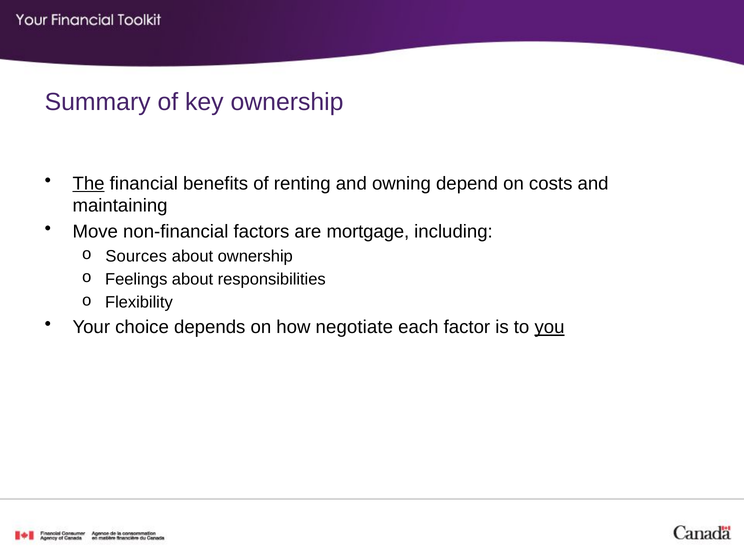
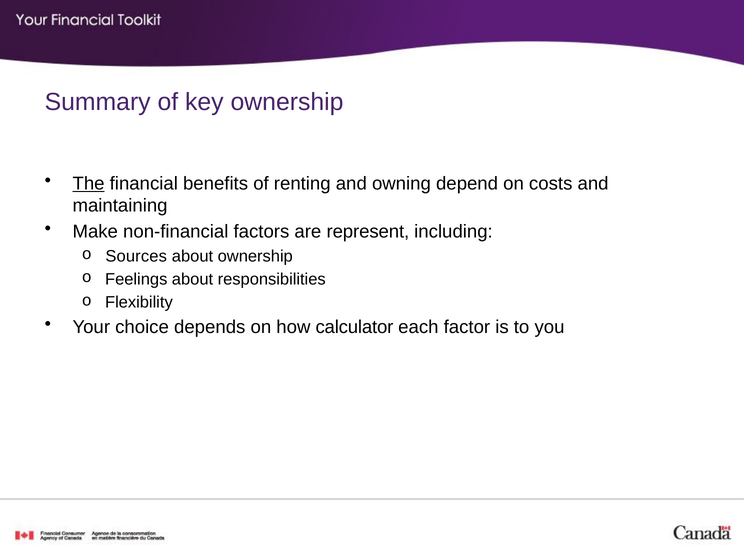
Move: Move -> Make
mortgage: mortgage -> represent
negotiate: negotiate -> calculator
you underline: present -> none
